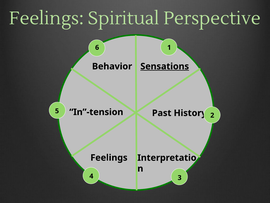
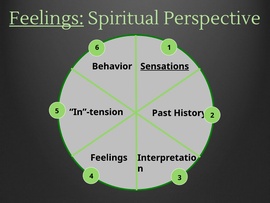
Feelings at (47, 18) underline: none -> present
